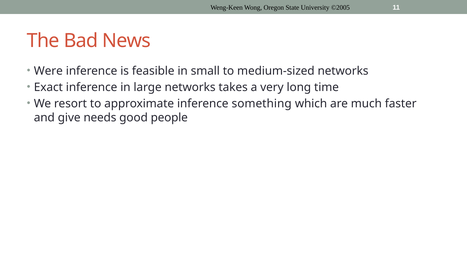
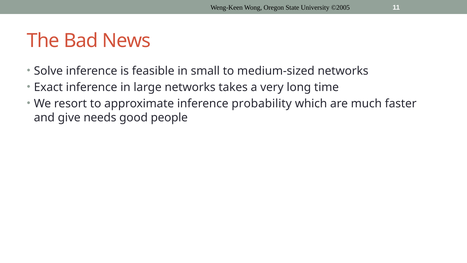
Were: Were -> Solve
something: something -> probability
